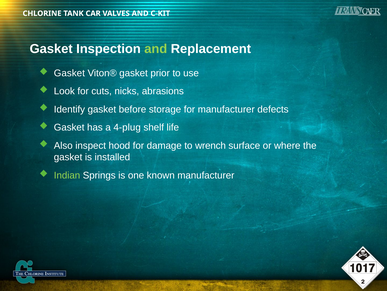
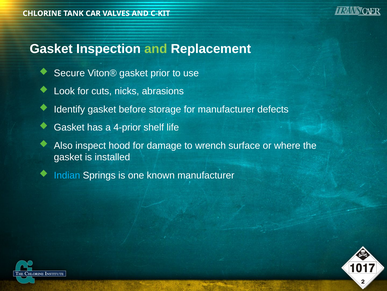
Gasket at (69, 73): Gasket -> Secure
4-plug: 4-plug -> 4-prior
Indian colour: light green -> light blue
